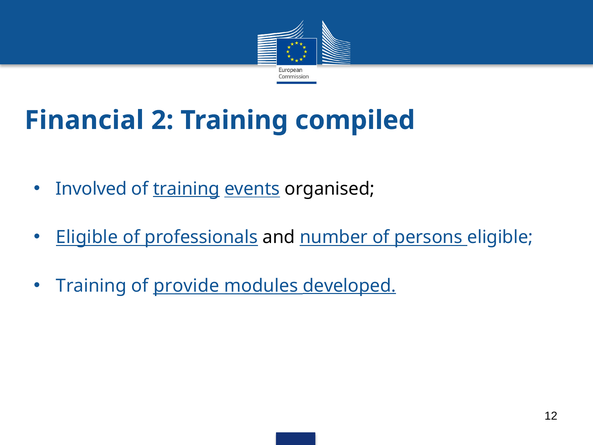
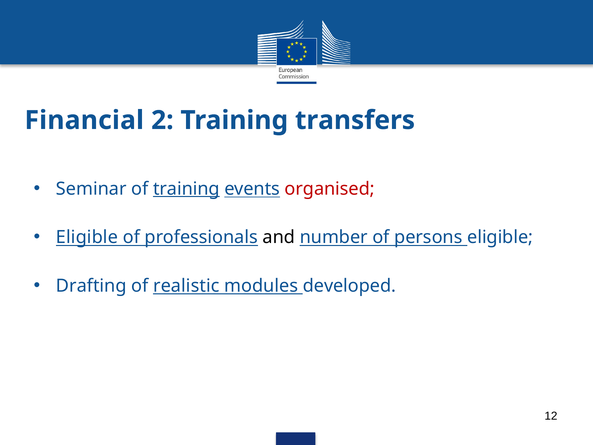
compiled: compiled -> transfers
Involved: Involved -> Seminar
organised colour: black -> red
Training at (91, 286): Training -> Drafting
provide: provide -> realistic
developed underline: present -> none
